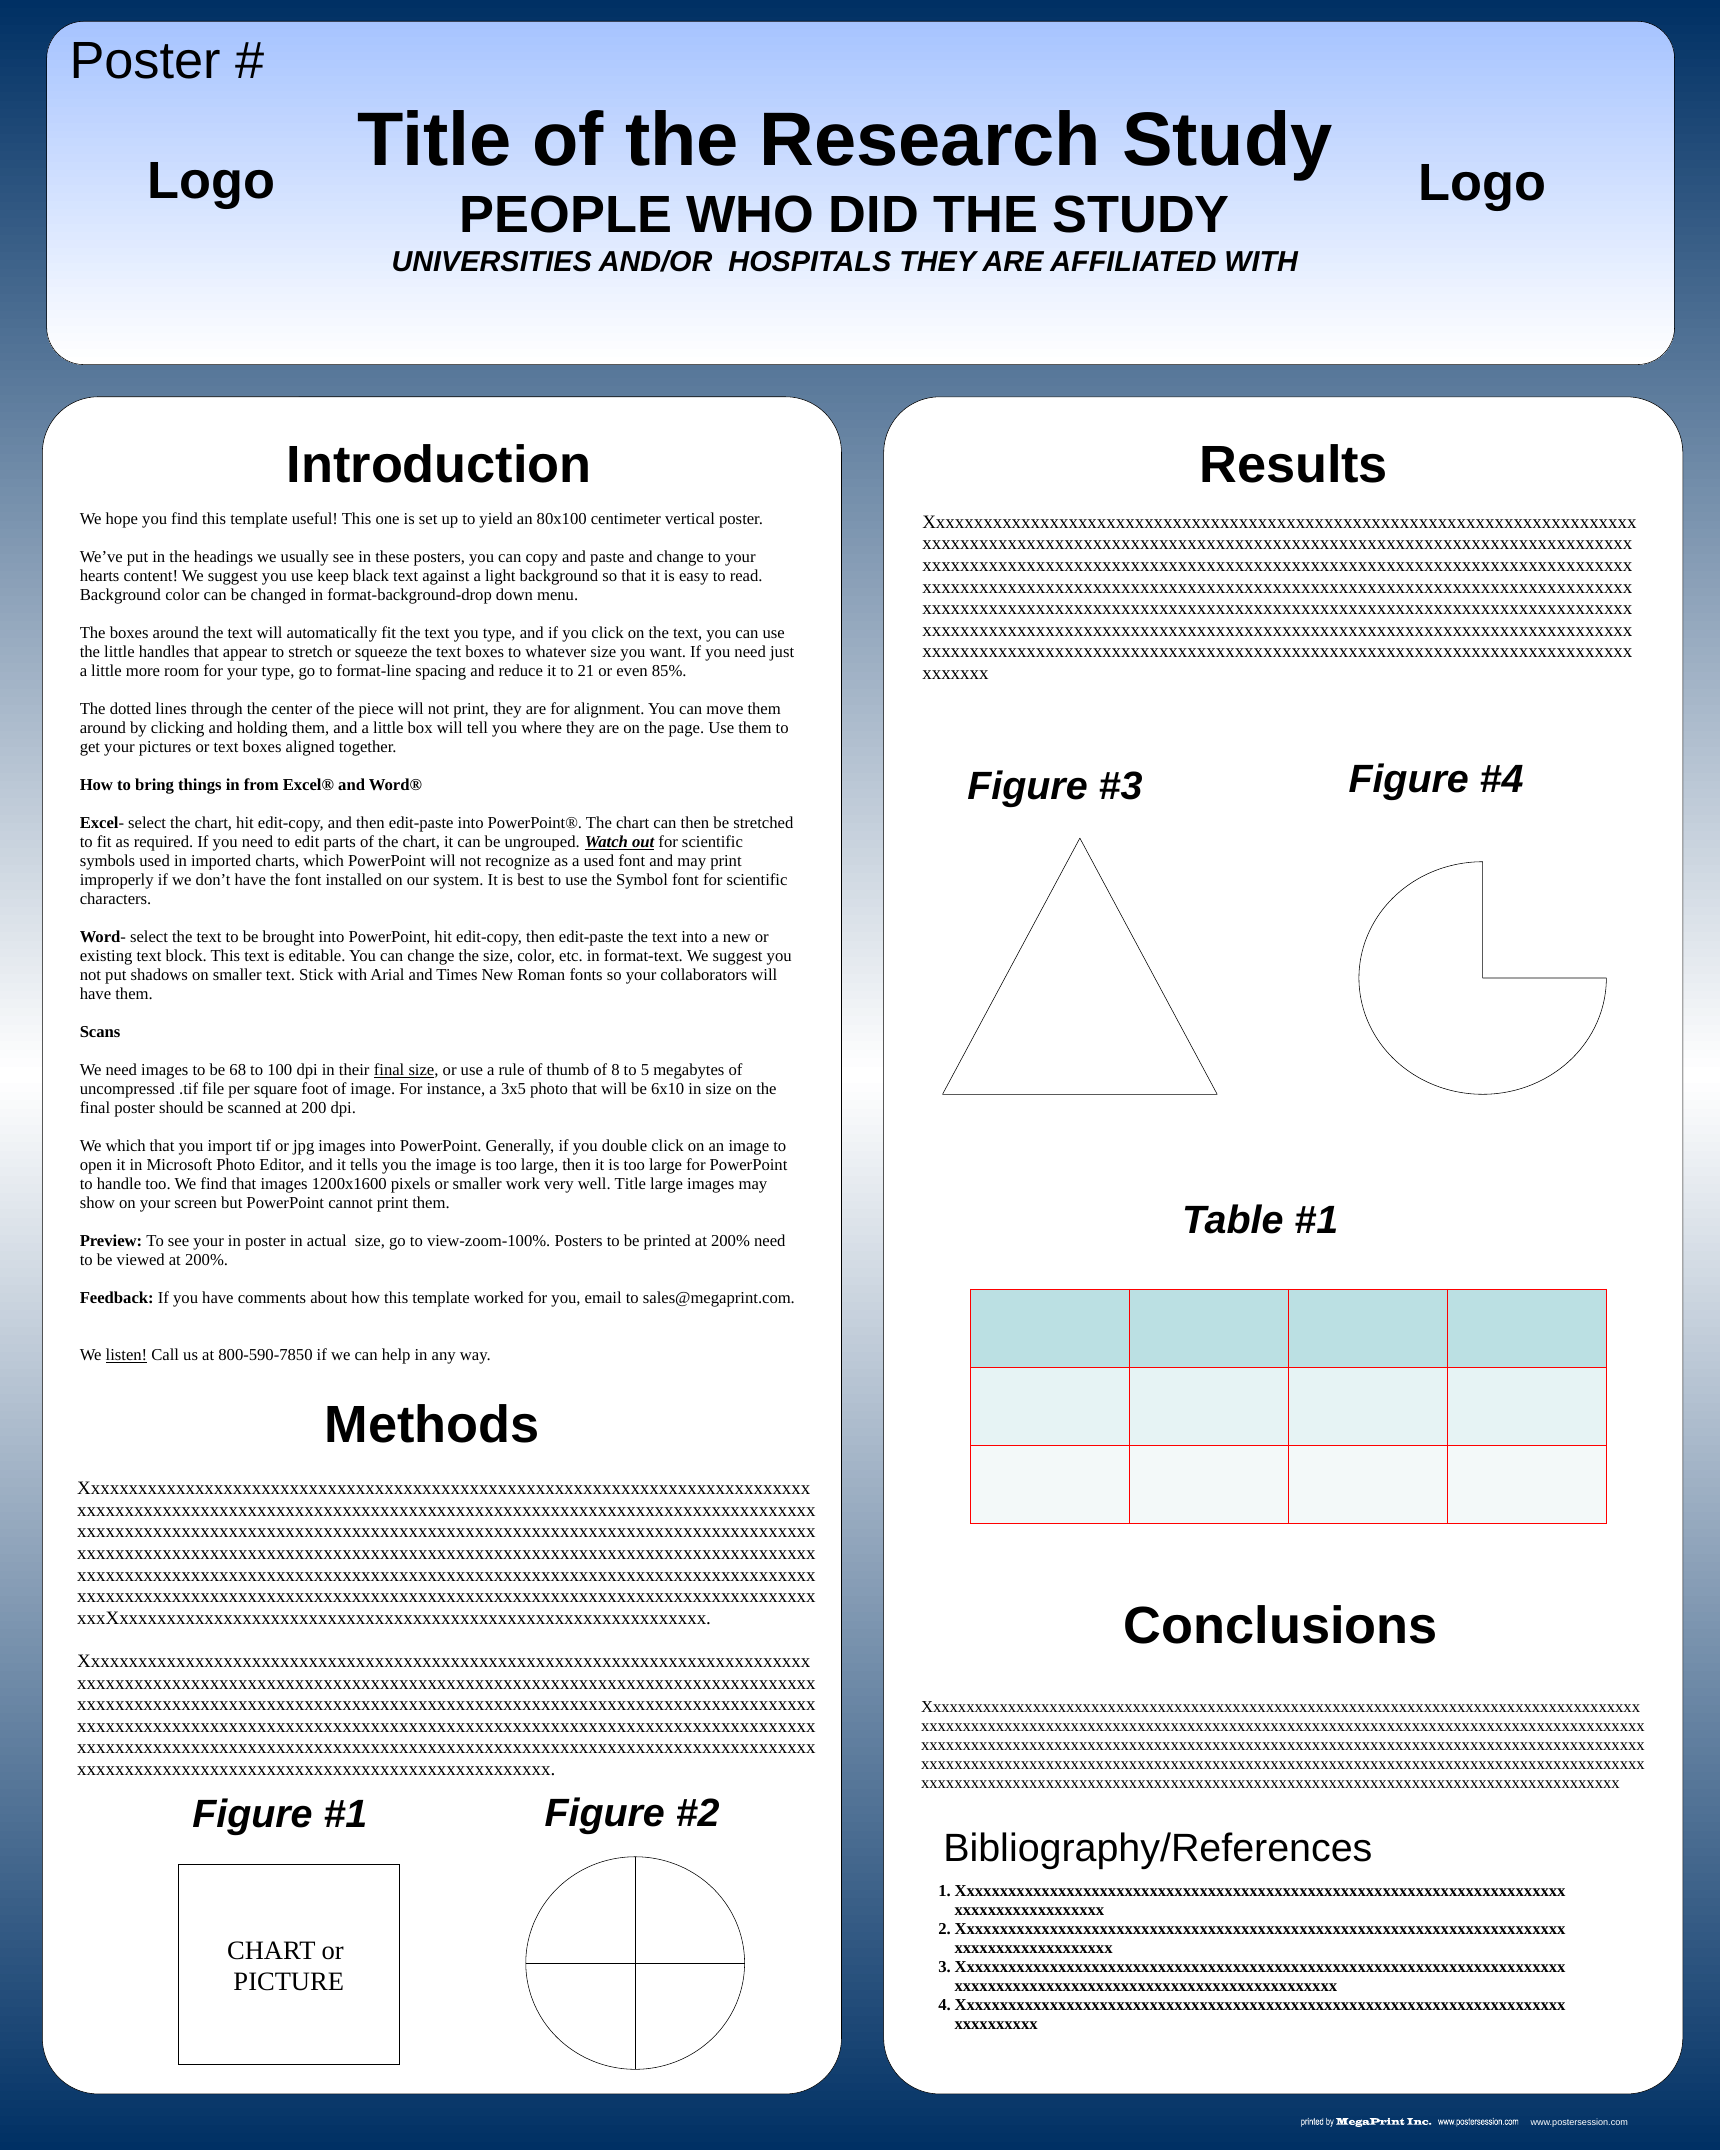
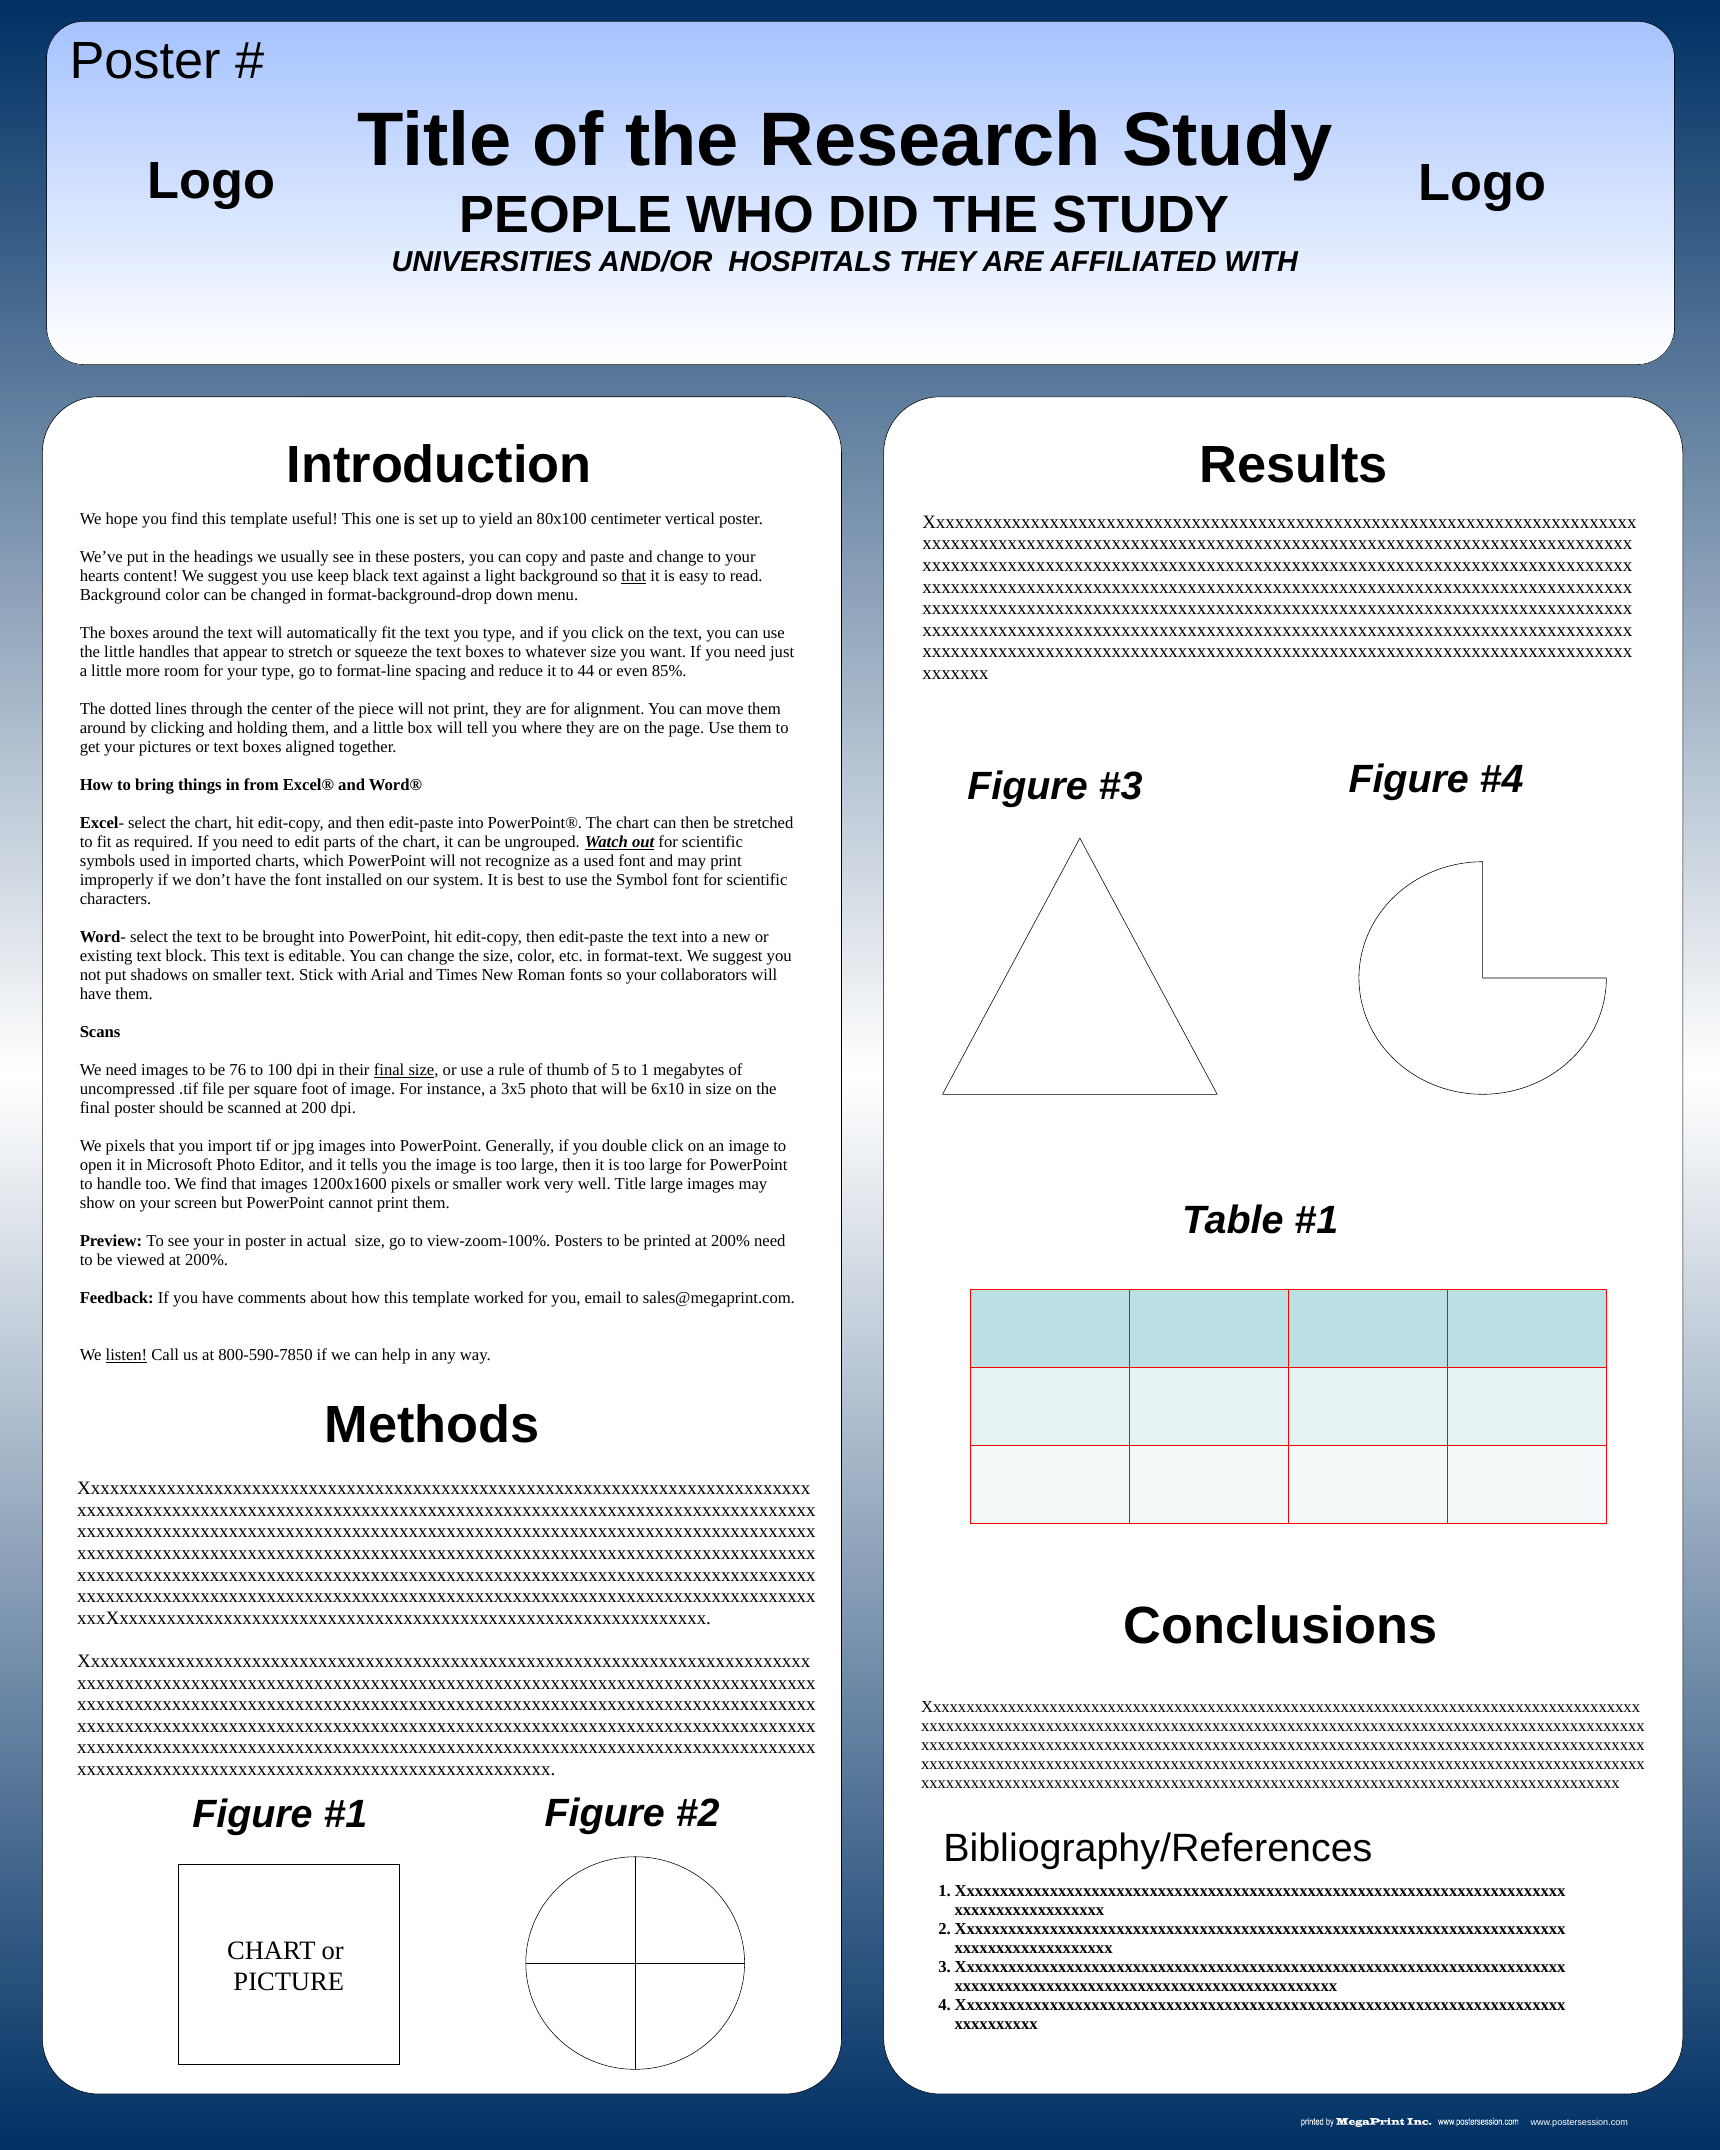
that at (634, 576) underline: none -> present
21: 21 -> 44
68: 68 -> 76
8: 8 -> 5
5: 5 -> 1
We which: which -> pixels
